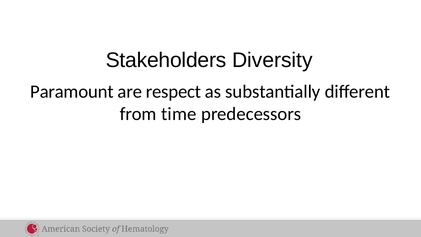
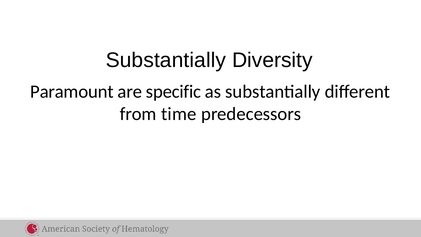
Stakeholders at (166, 60): Stakeholders -> Substantially
respect: respect -> specific
